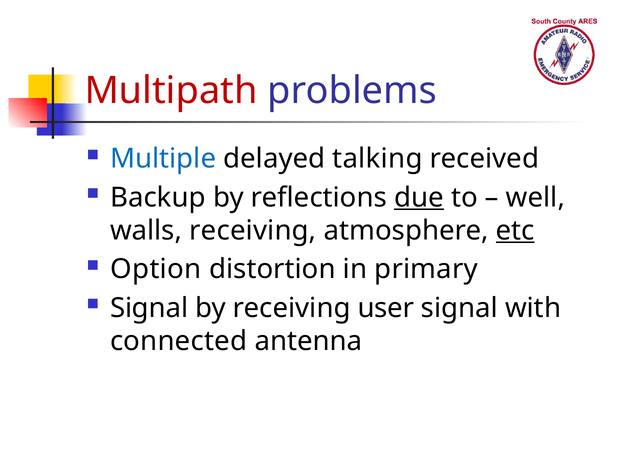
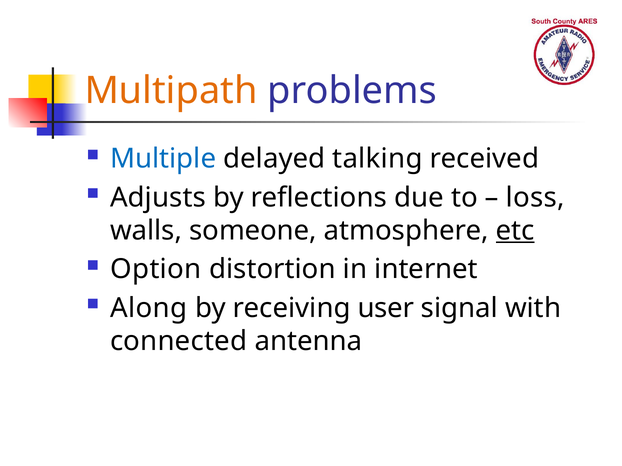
Multipath colour: red -> orange
Backup: Backup -> Adjusts
due underline: present -> none
well: well -> loss
walls receiving: receiving -> someone
primary: primary -> internet
Signal at (149, 308): Signal -> Along
